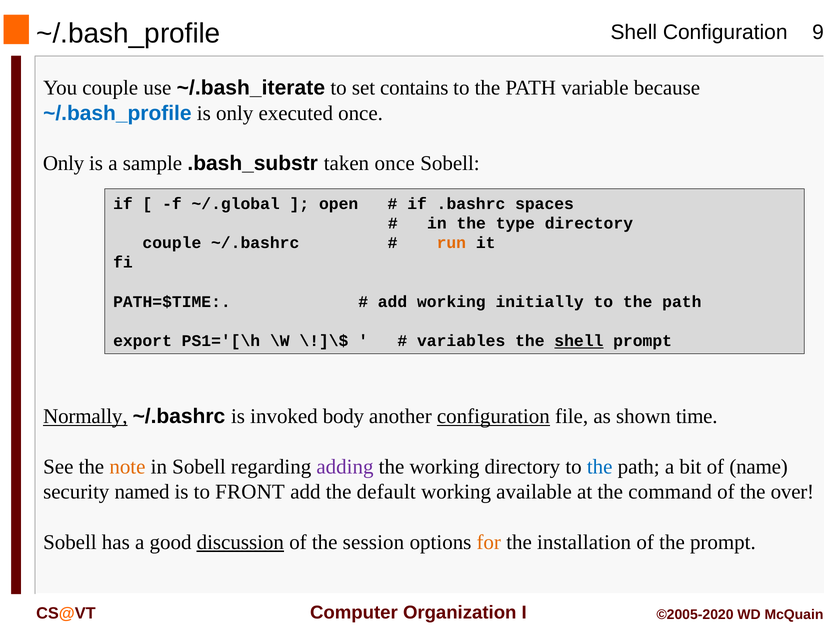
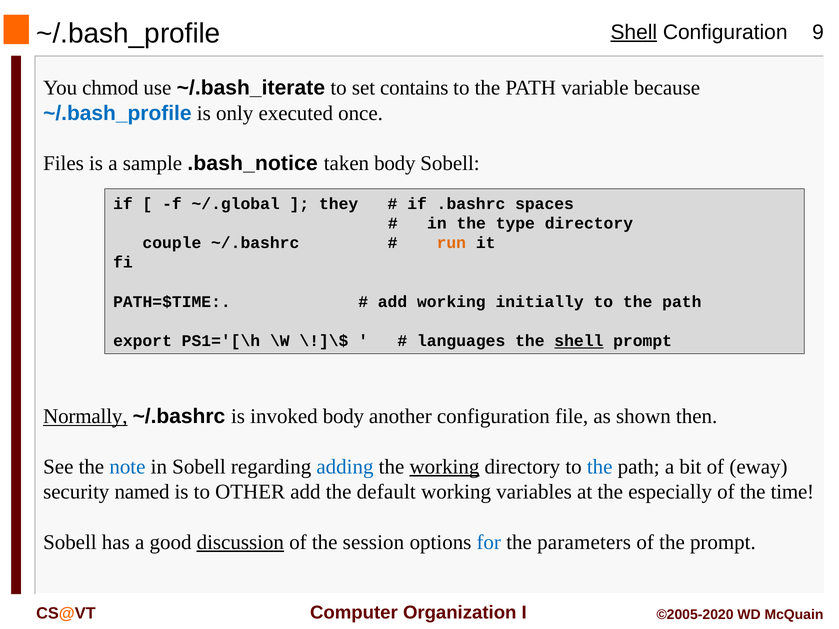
Shell at (634, 32) underline: none -> present
You couple: couple -> chmod
Only at (64, 164): Only -> Files
.bash_substr: .bash_substr -> .bash_notice
taken once: once -> body
open: open -> they
variables: variables -> languages
configuration at (493, 417) underline: present -> none
time: time -> then
note colour: orange -> blue
adding colour: purple -> blue
working at (444, 467) underline: none -> present
name: name -> eway
FRONT: FRONT -> OTHER
available: available -> variables
command: command -> especially
over: over -> time
for colour: orange -> blue
installation: installation -> parameters
